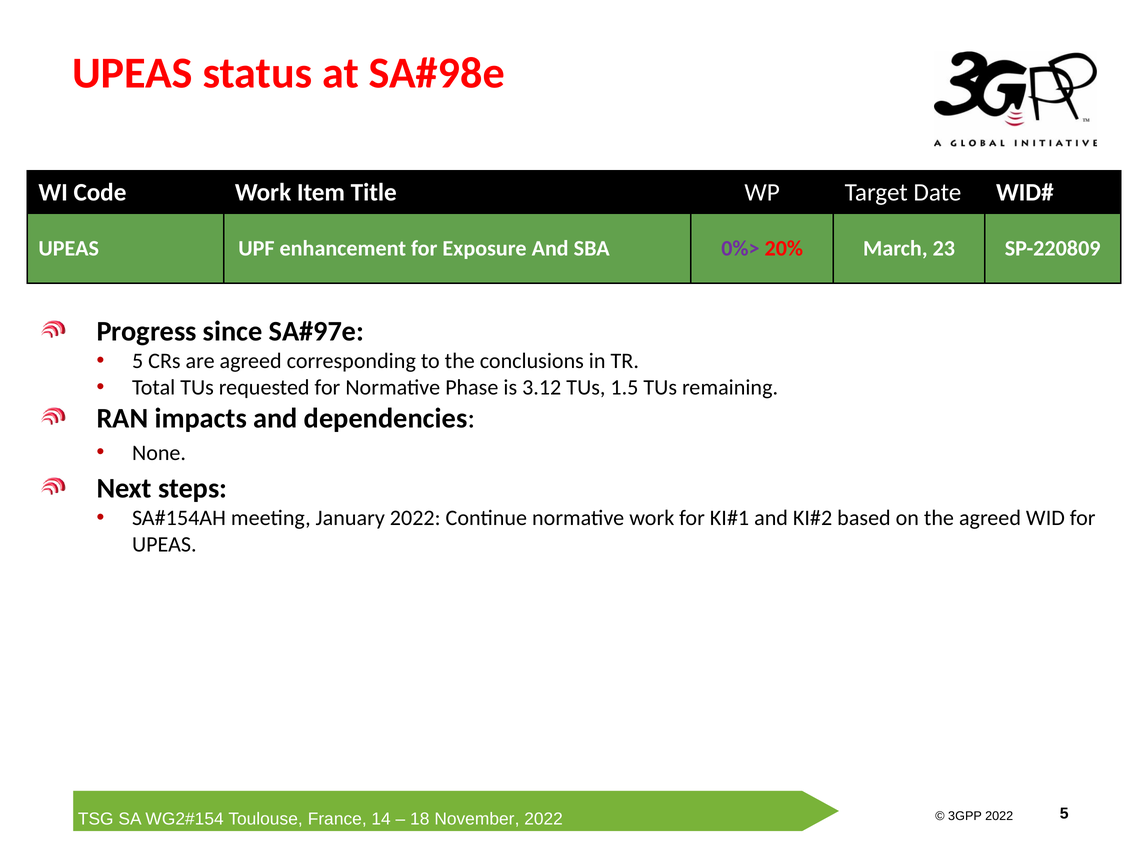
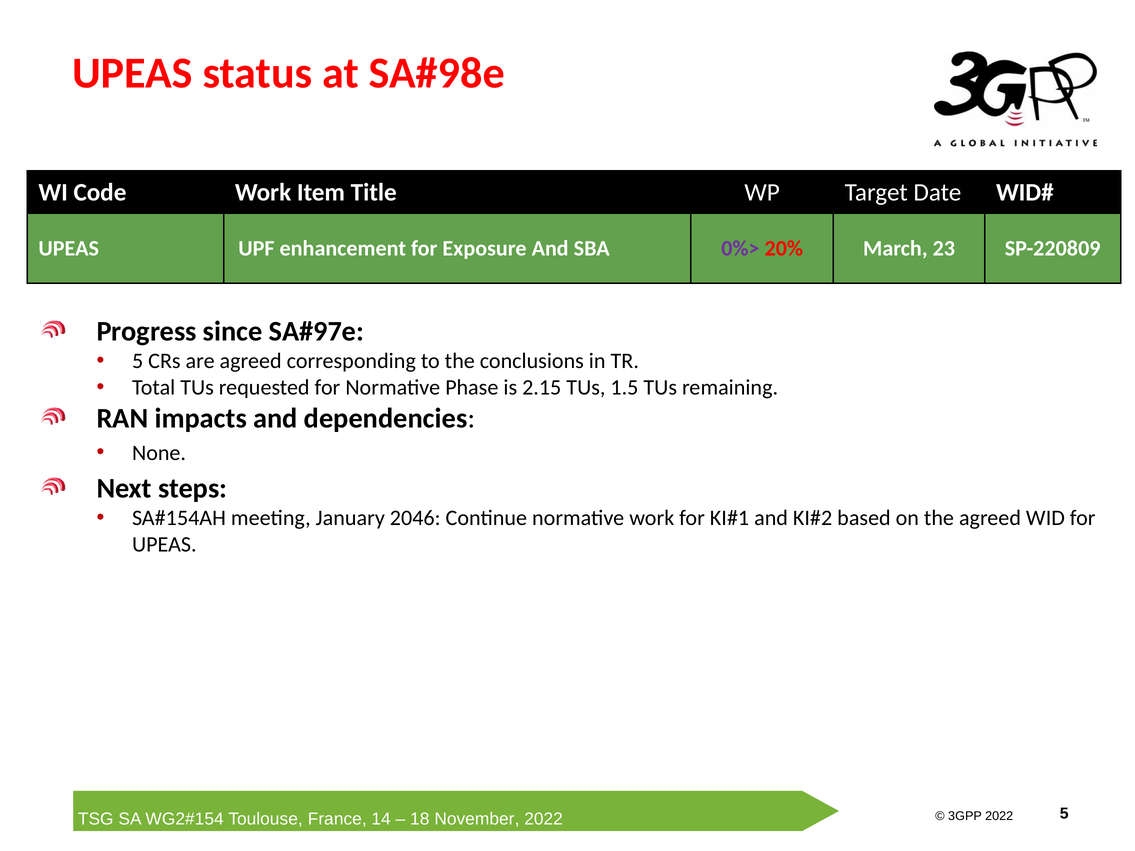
3.12: 3.12 -> 2.15
January 2022: 2022 -> 2046
